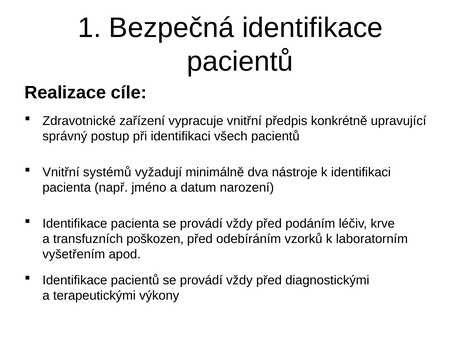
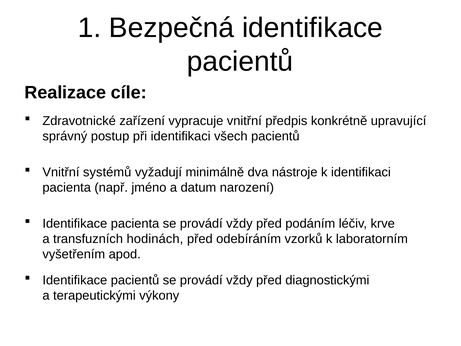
poškozen: poškozen -> hodinách
